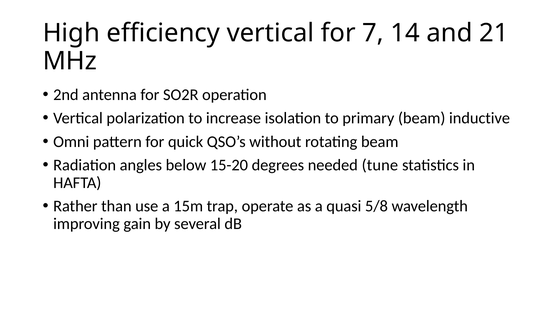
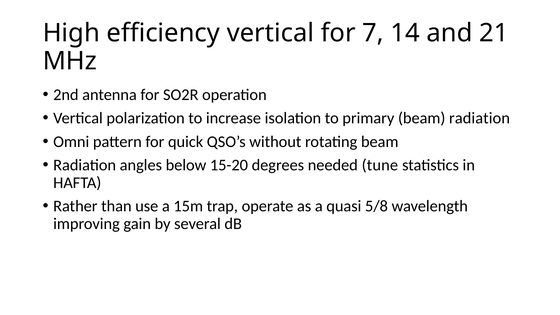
beam inductive: inductive -> radiation
